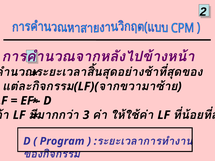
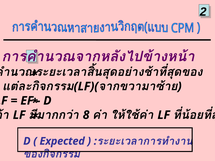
3: 3 -> 8
Program: Program -> Expected
